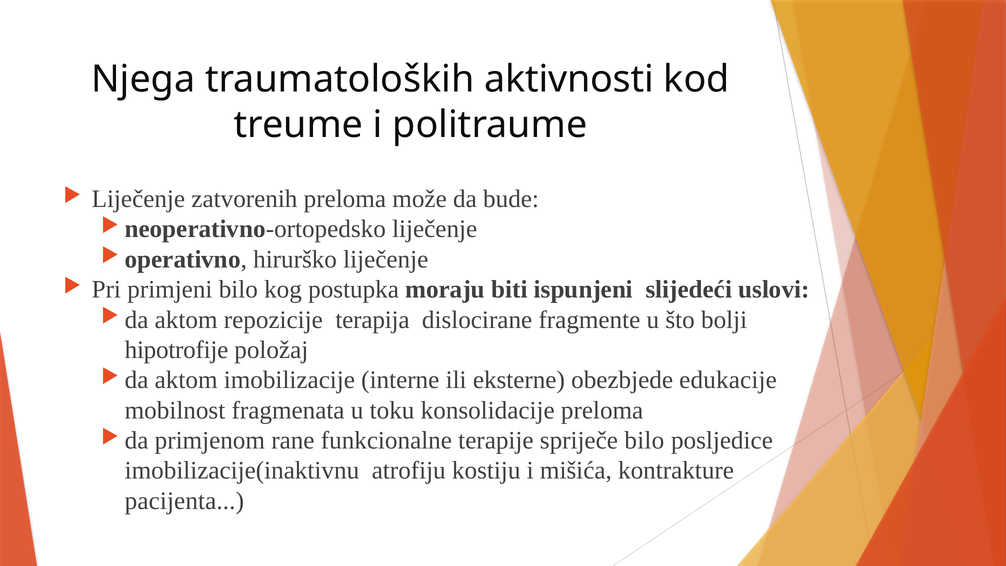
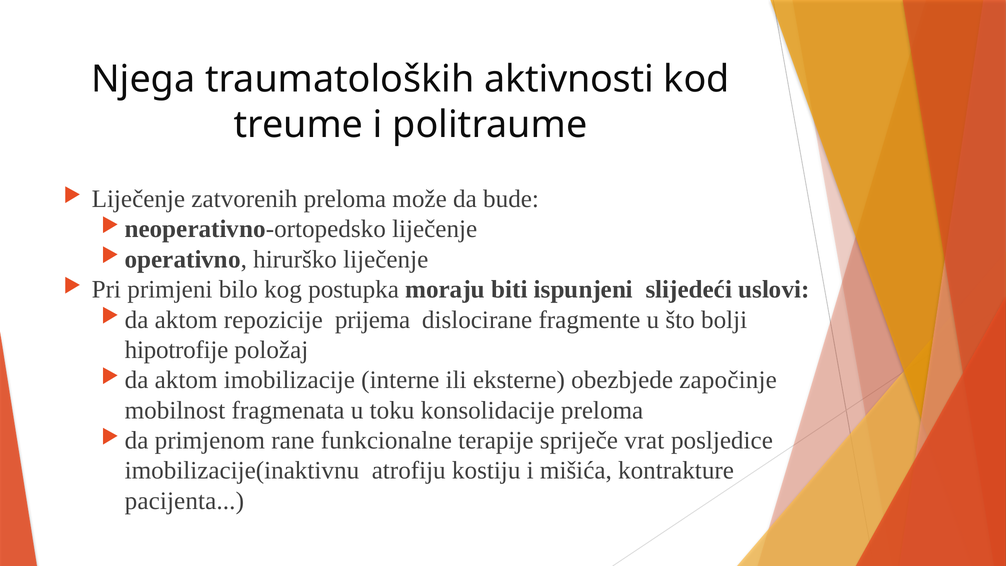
terapija: terapija -> prijema
edukacije: edukacije -> započinje
spriječe bilo: bilo -> vrat
